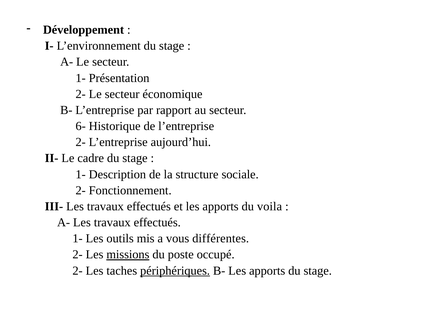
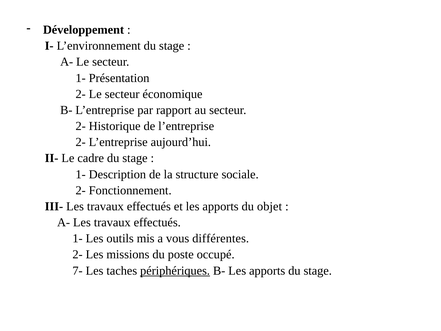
6- at (81, 126): 6- -> 2-
voila: voila -> objet
missions underline: present -> none
2- at (78, 270): 2- -> 7-
